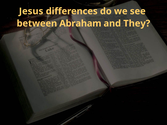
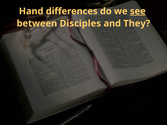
Jesus: Jesus -> Hand
see underline: none -> present
Abraham: Abraham -> Disciples
